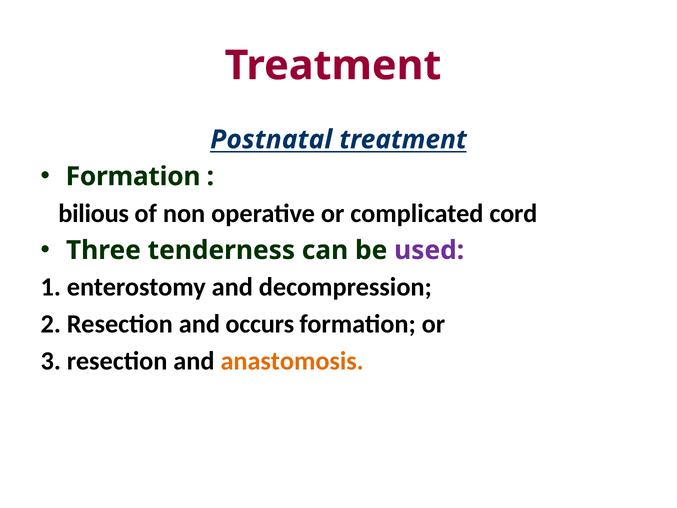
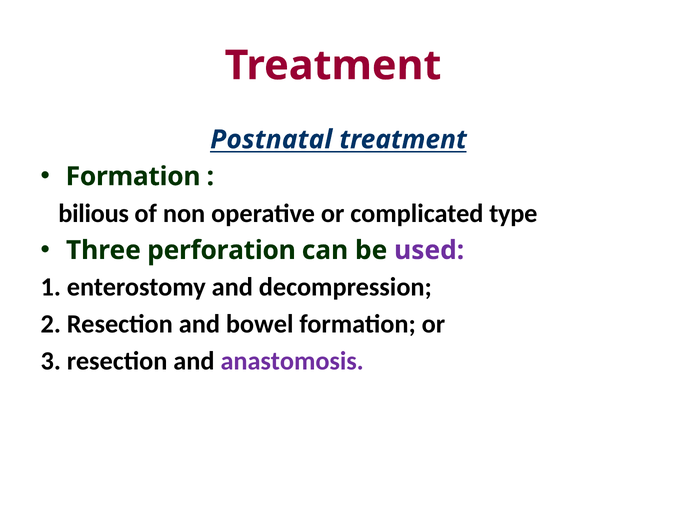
cord: cord -> type
tenderness: tenderness -> perforation
occurs: occurs -> bowel
anastomosis colour: orange -> purple
